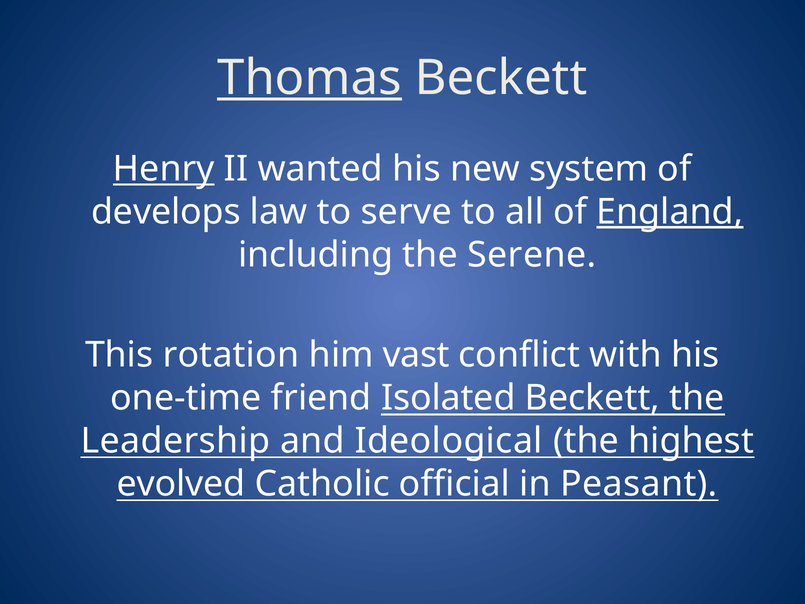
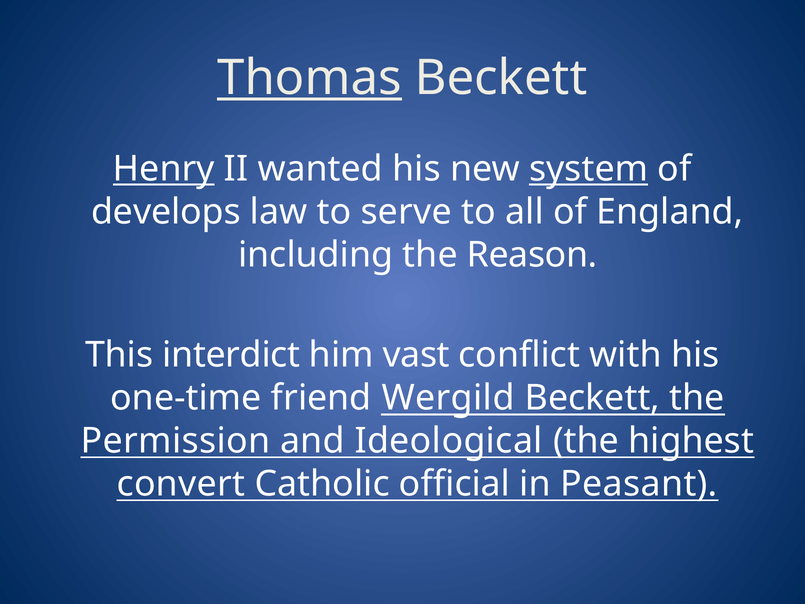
system underline: none -> present
England underline: present -> none
Serene: Serene -> Reason
rotation: rotation -> interdict
Isolated: Isolated -> Wergild
Leadership: Leadership -> Permission
evolved: evolved -> convert
